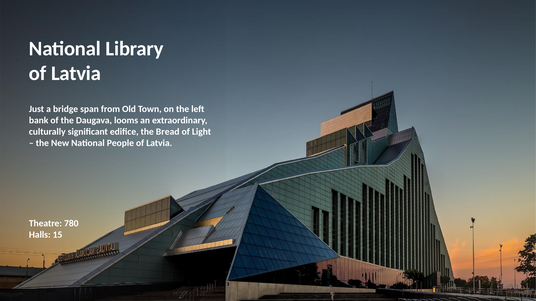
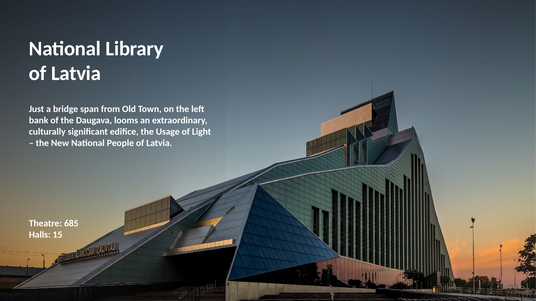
Bread: Bread -> Usage
780: 780 -> 685
